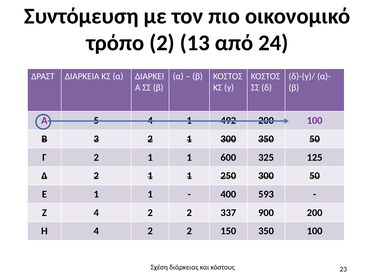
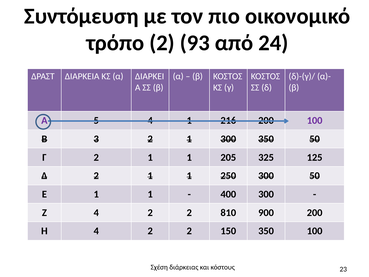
13: 13 -> 93
492: 492 -> 216
600: 600 -> 205
400 593: 593 -> 300
337: 337 -> 810
